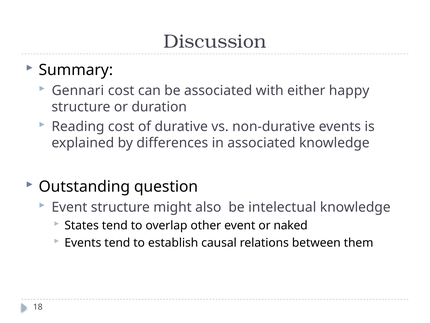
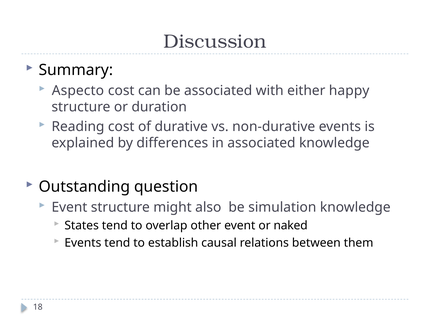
Gennari: Gennari -> Aspecto
intelectual: intelectual -> simulation
